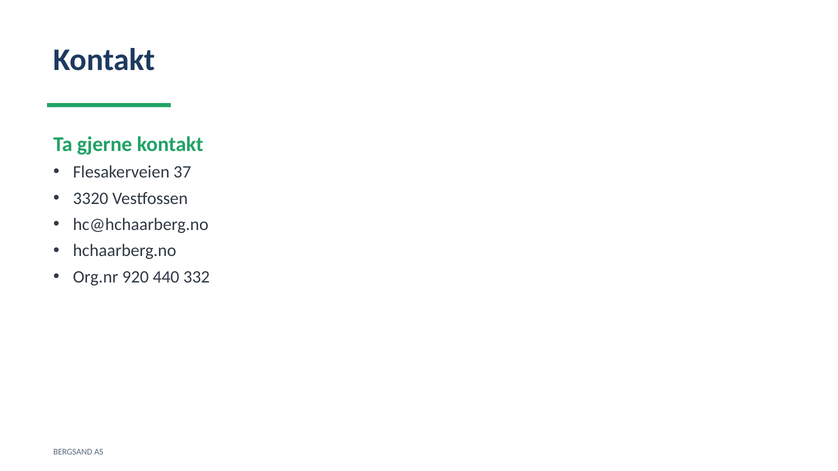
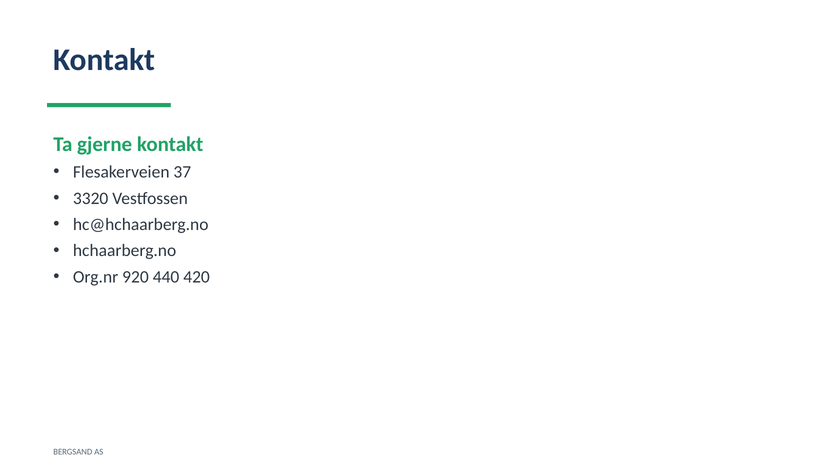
332: 332 -> 420
